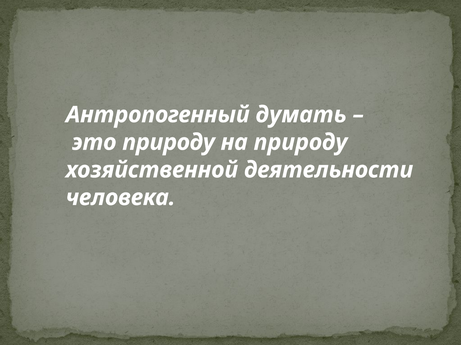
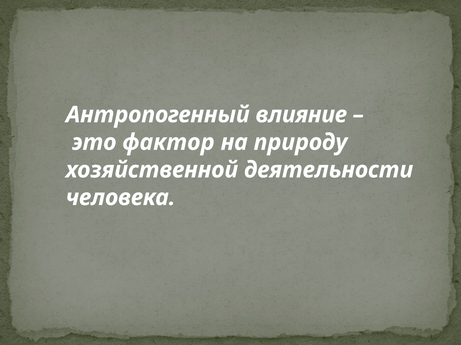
думать: думать -> влияние
это природу: природу -> фактор
